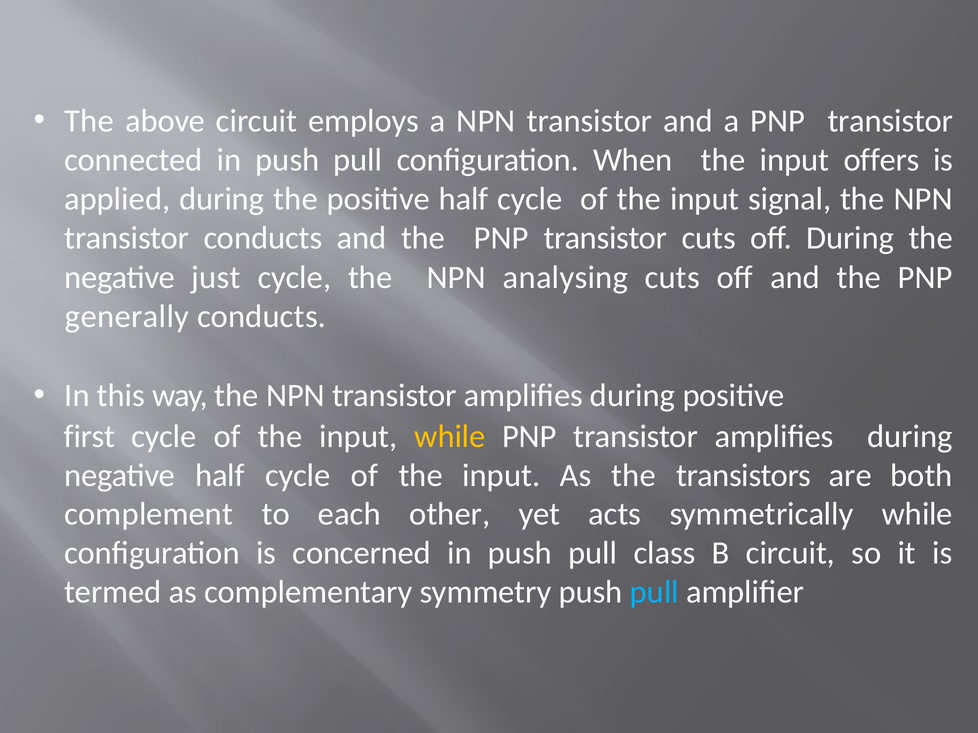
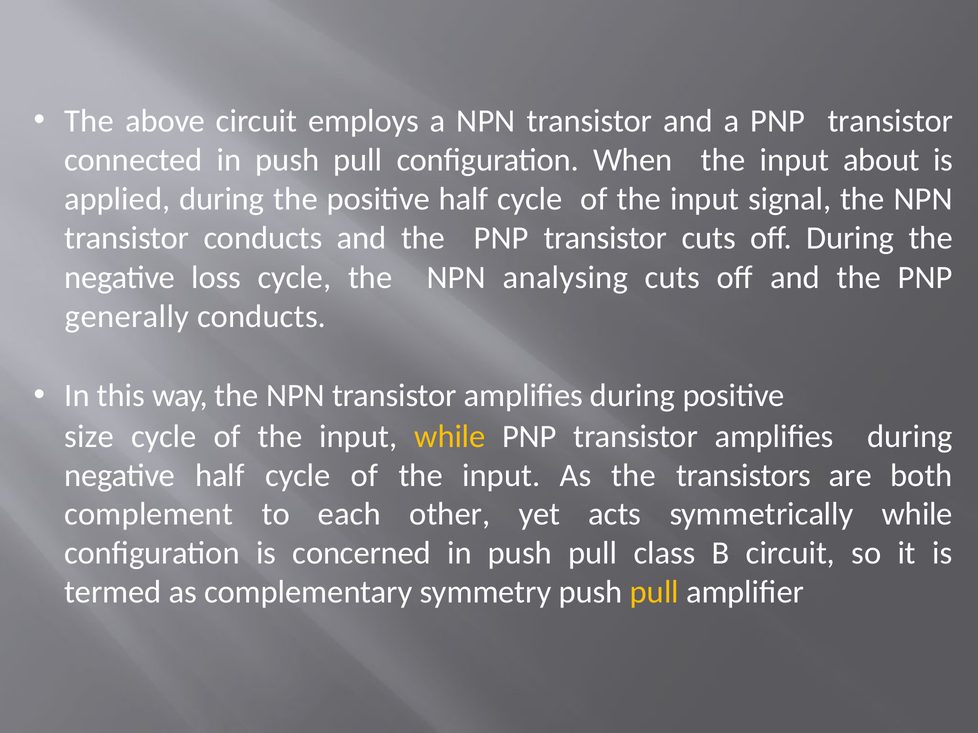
offers: offers -> about
just: just -> loss
first: first -> size
pull at (654, 592) colour: light blue -> yellow
